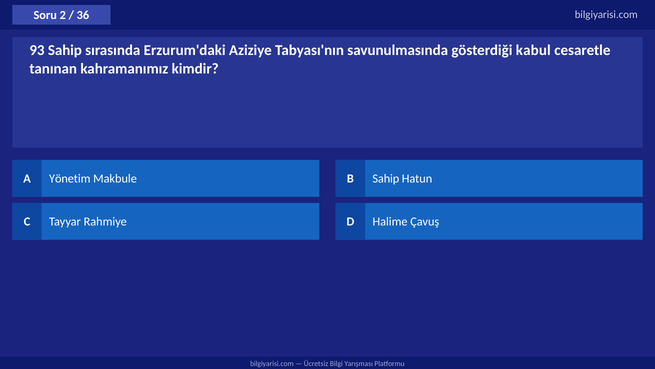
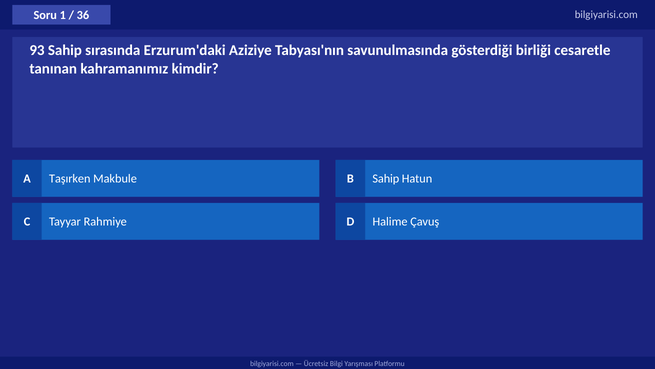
2: 2 -> 1
kabul: kabul -> birliği
Yönetim: Yönetim -> Taşırken
